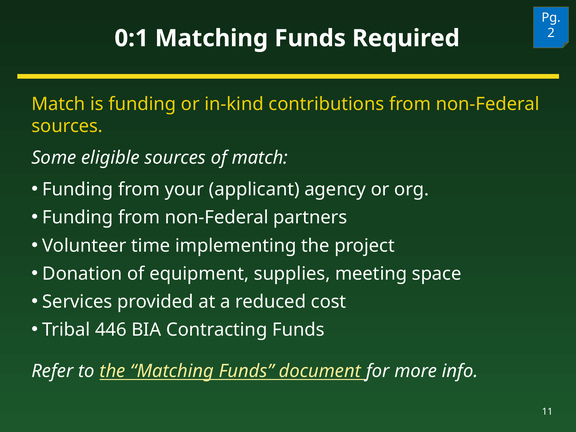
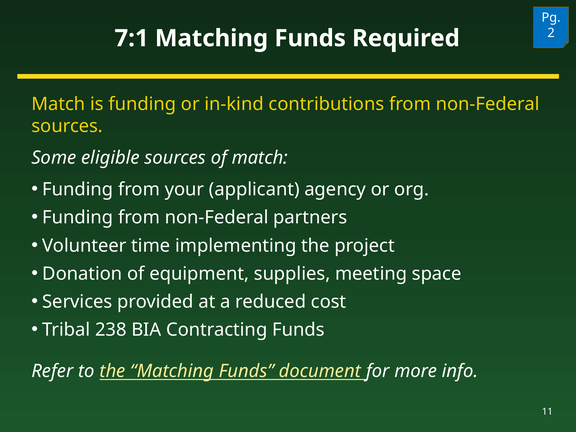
0:1: 0:1 -> 7:1
446: 446 -> 238
